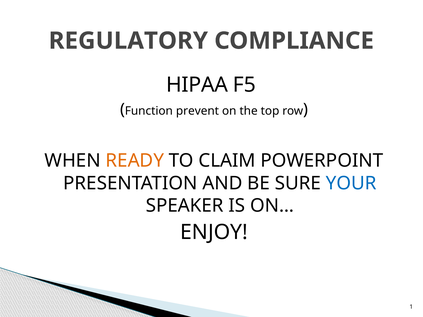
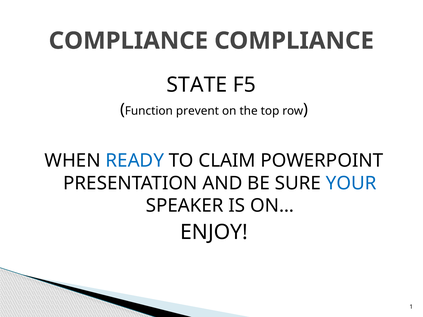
REGULATORY at (128, 41): REGULATORY -> COMPLIANCE
HIPAA: HIPAA -> STATE
READY colour: orange -> blue
